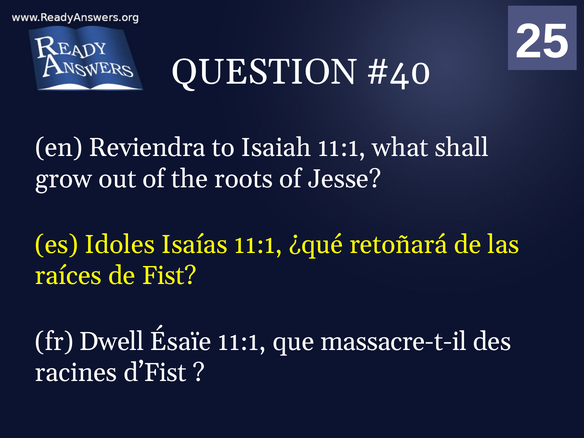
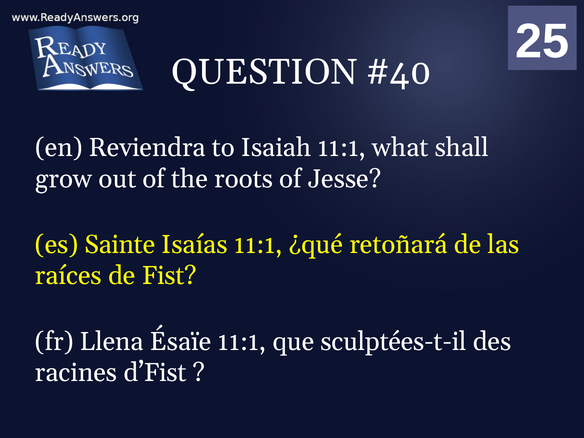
Idoles: Idoles -> Sainte
Dwell: Dwell -> Llena
massacre-t-il: massacre-t-il -> sculptées-t-il
